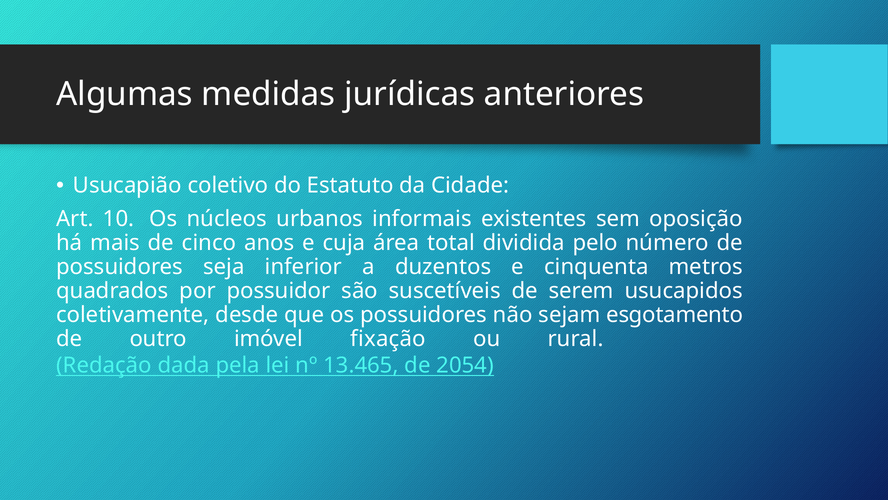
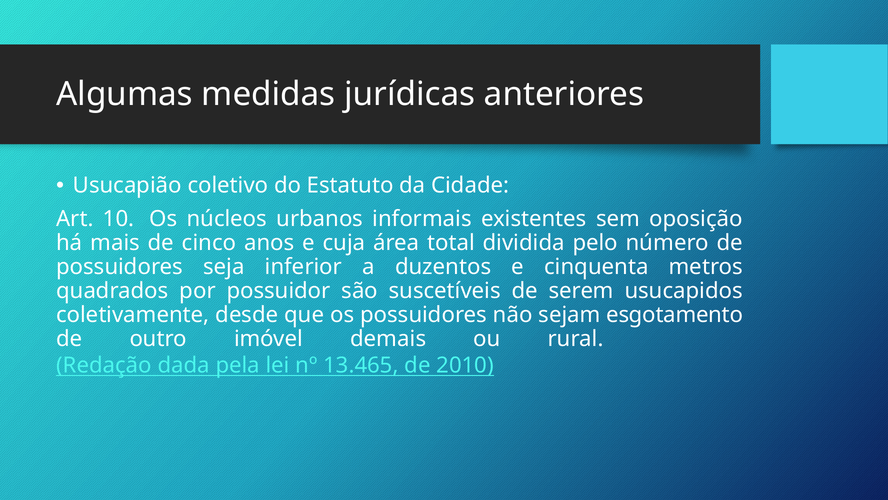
fixação: fixação -> demais
2054: 2054 -> 2010
